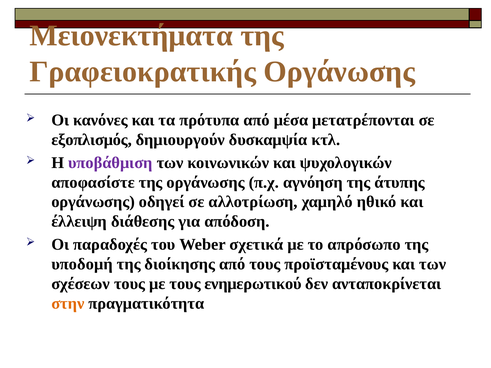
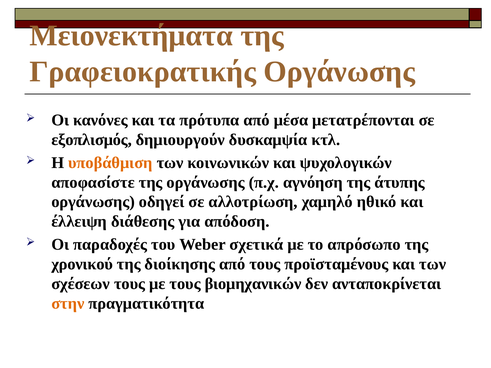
υποβάθμιση colour: purple -> orange
υποδομή: υποδομή -> χρονικού
ενημερωτικού: ενημερωτικού -> βιομηχανικών
